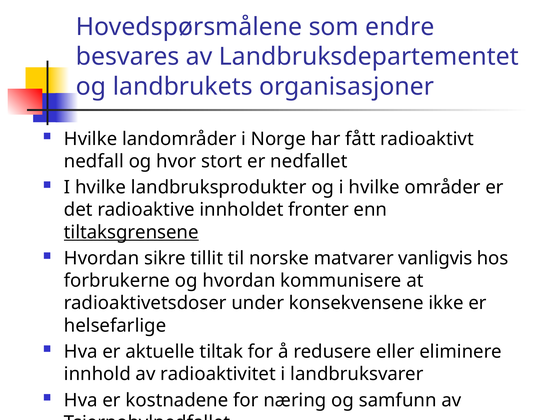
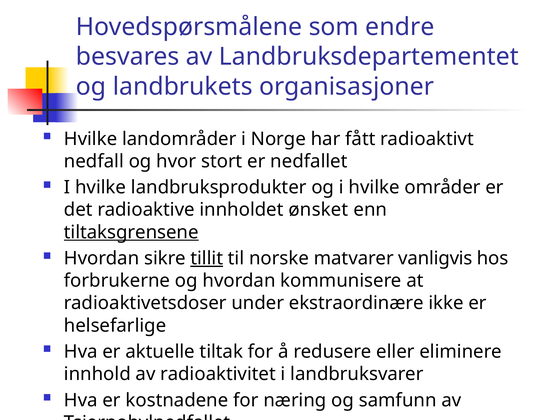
fronter: fronter -> ønsket
tillit underline: none -> present
konsekvensene: konsekvensene -> ekstraordinære
